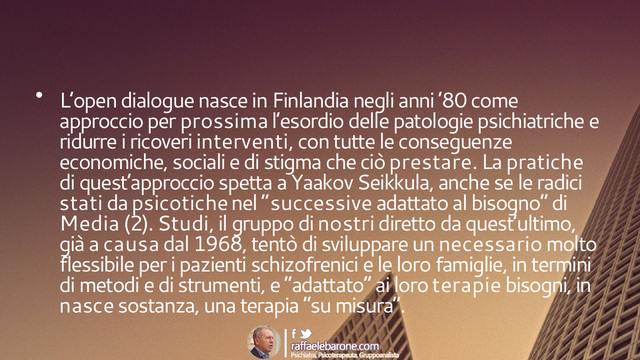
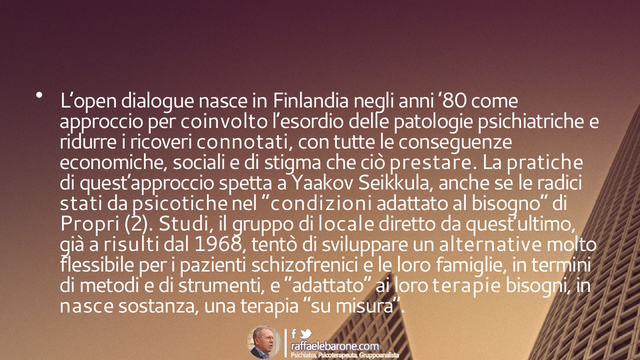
prossima: prossima -> coinvolto
interventi: interventi -> connotati
successive: successive -> condizioni
Media: Media -> Propri
nostri: nostri -> locale
causa: causa -> risulti
necessario: necessario -> alternative
